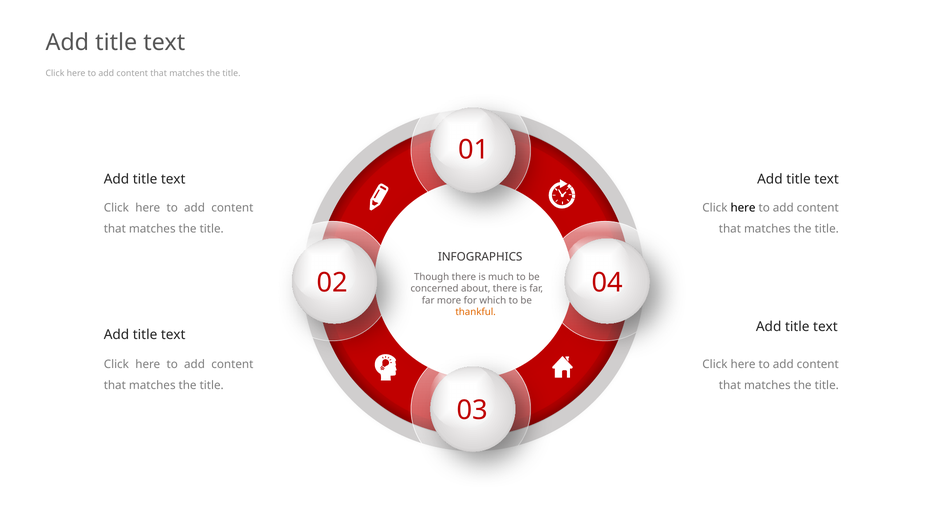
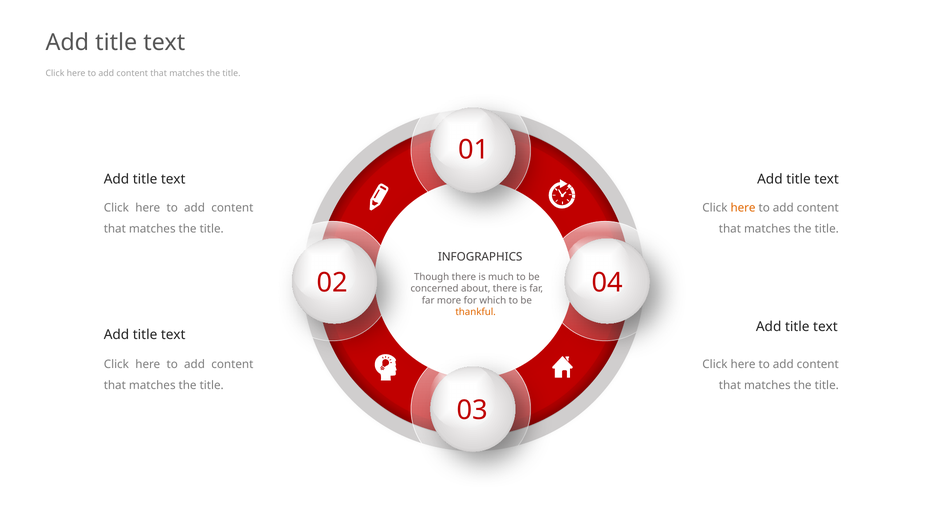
here at (743, 208) colour: black -> orange
